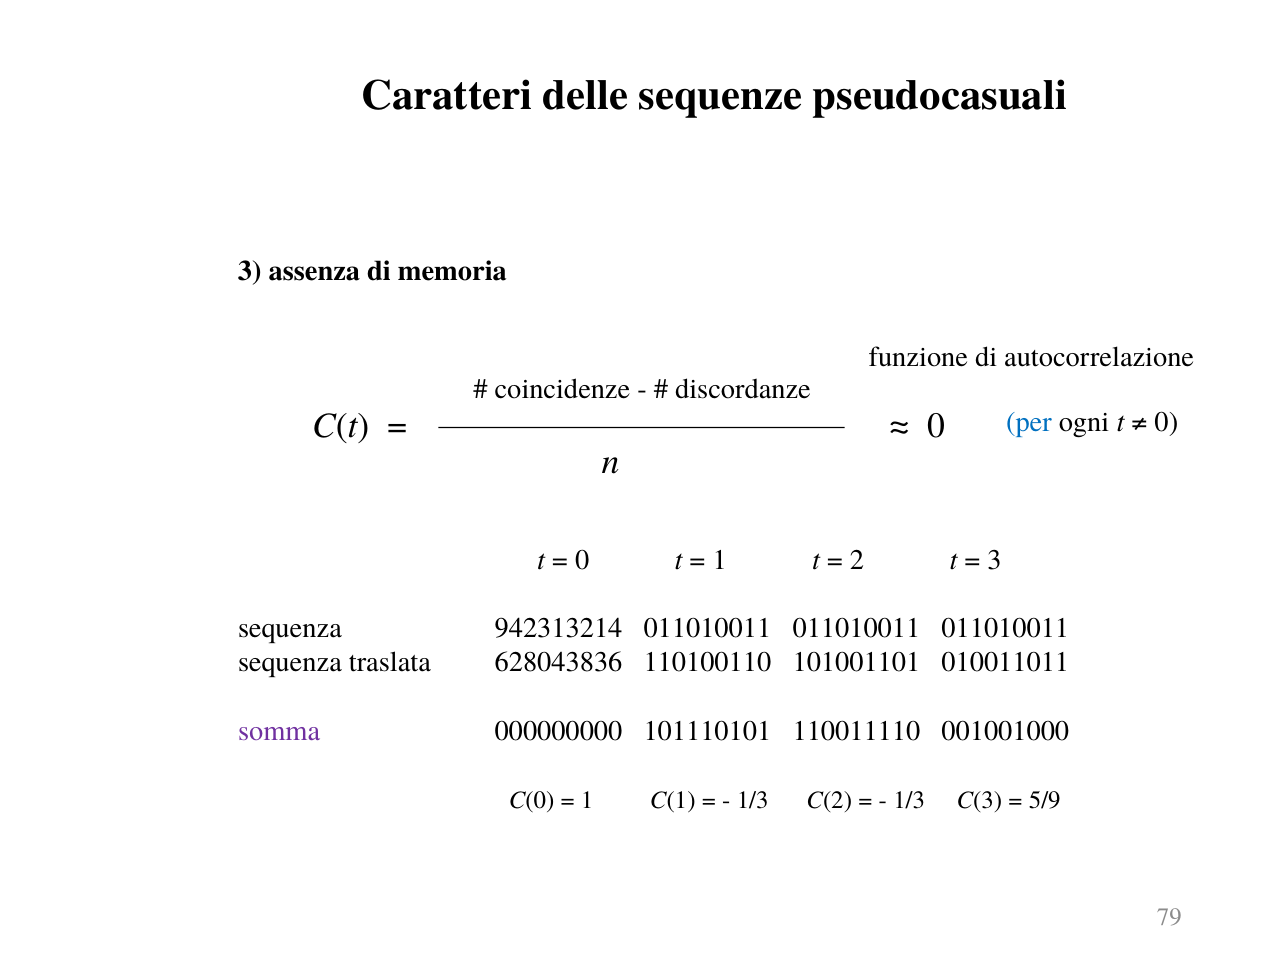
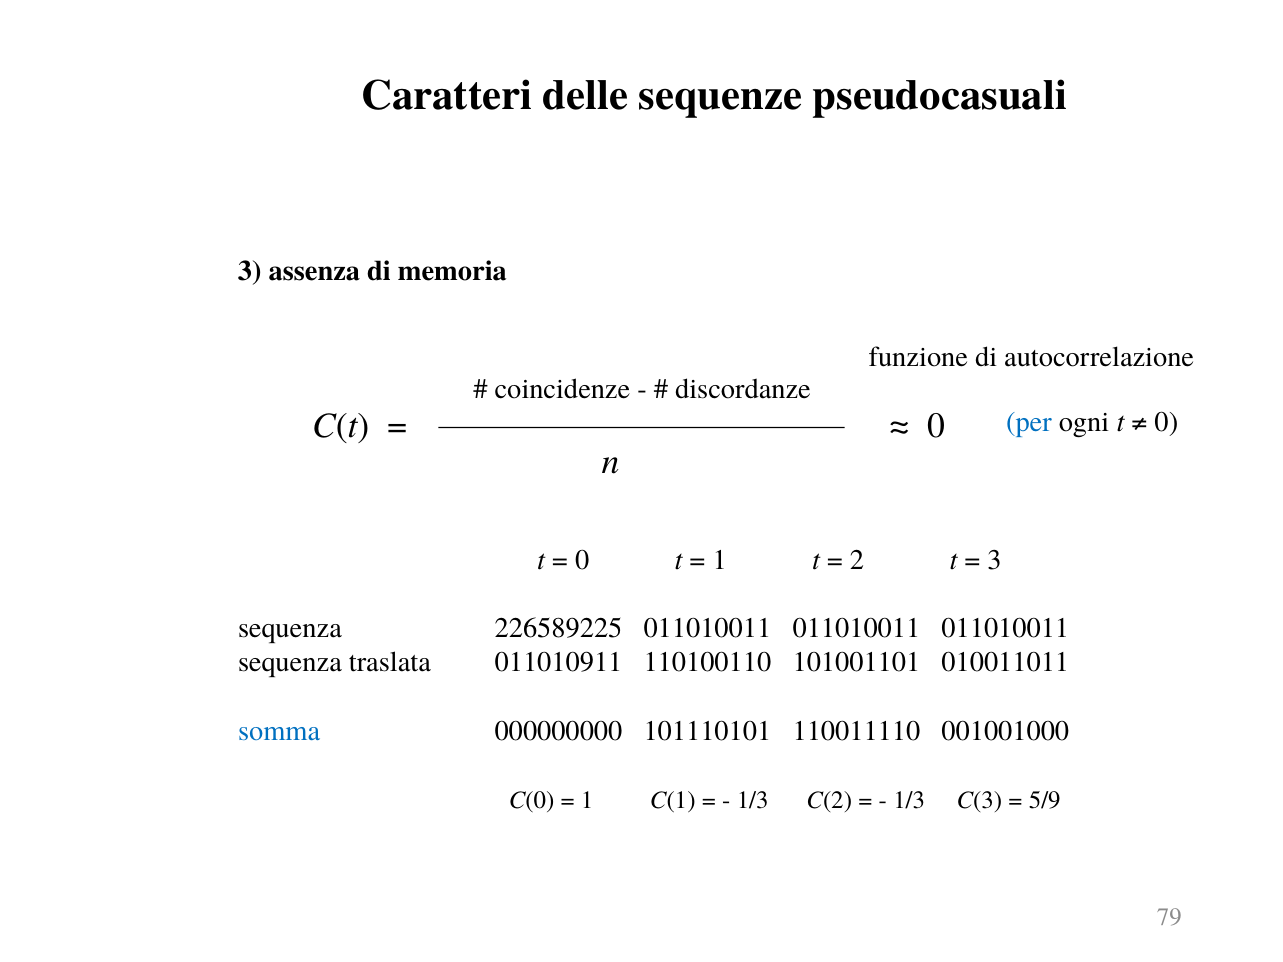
942313214: 942313214 -> 226589225
628043836: 628043836 -> 011010911
somma colour: purple -> blue
